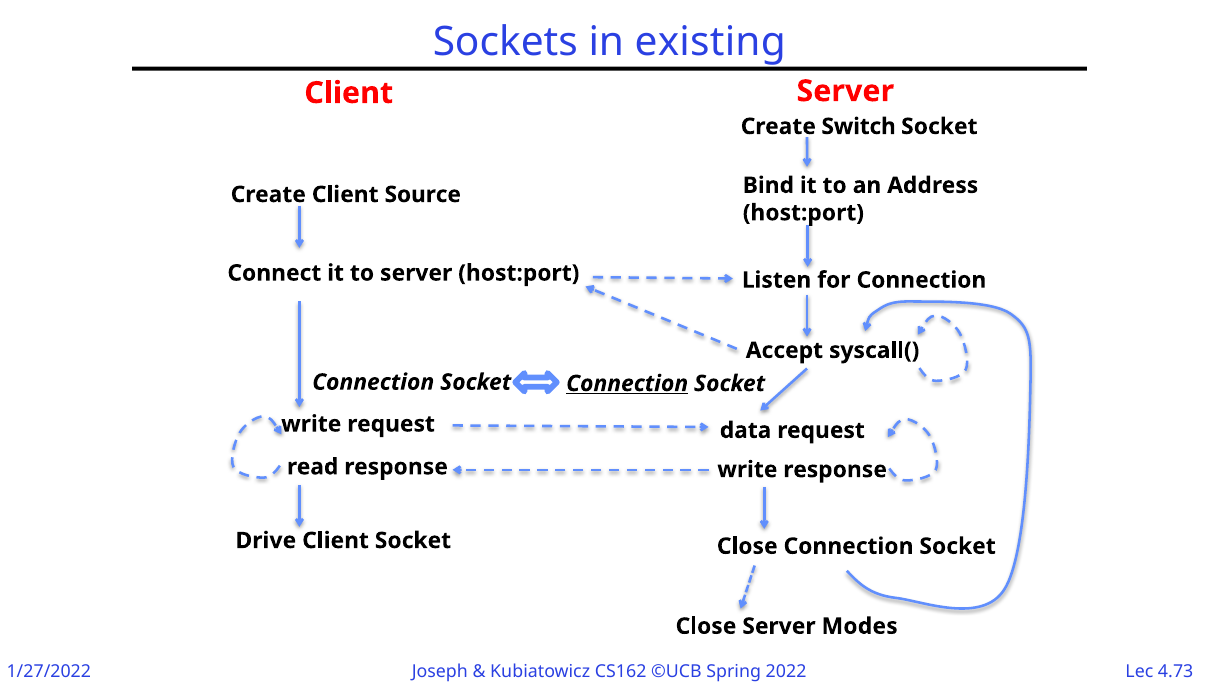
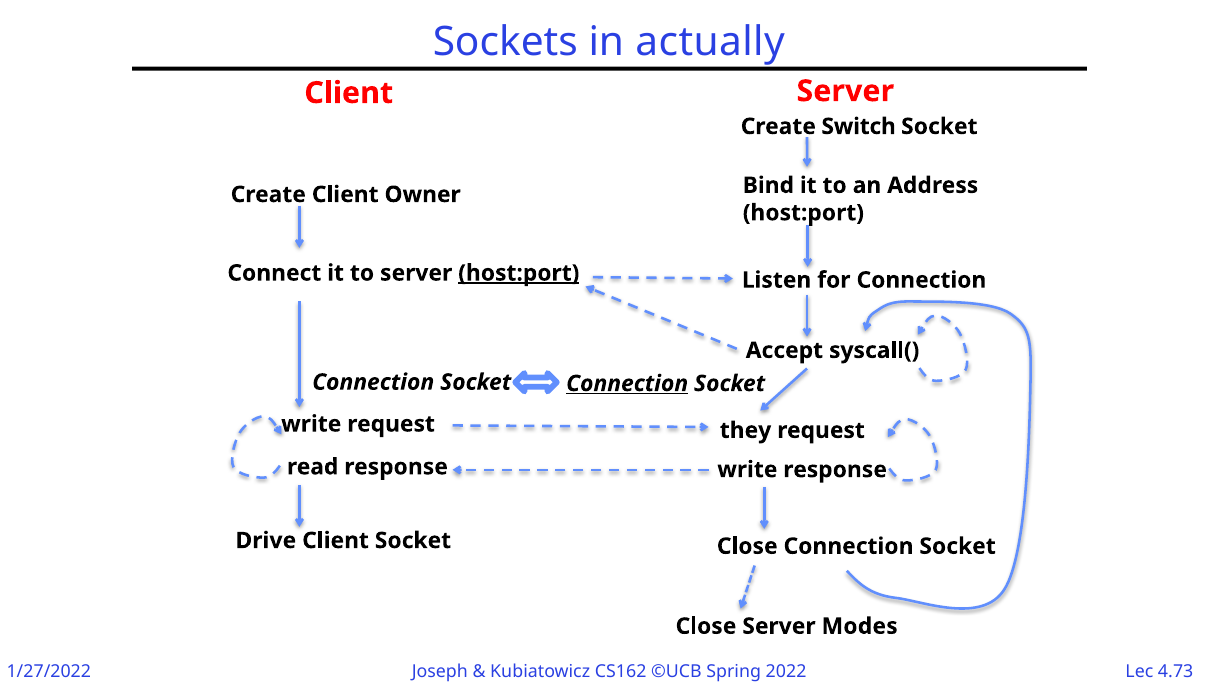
existing: existing -> actually
Source: Source -> Owner
host:port at (519, 273) underline: none -> present
data: data -> they
